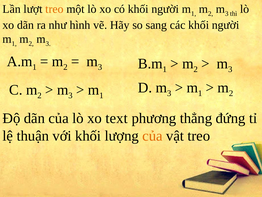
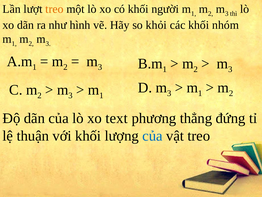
sang: sang -> khỏi
các khối người: người -> nhóm
của at (152, 135) colour: orange -> blue
